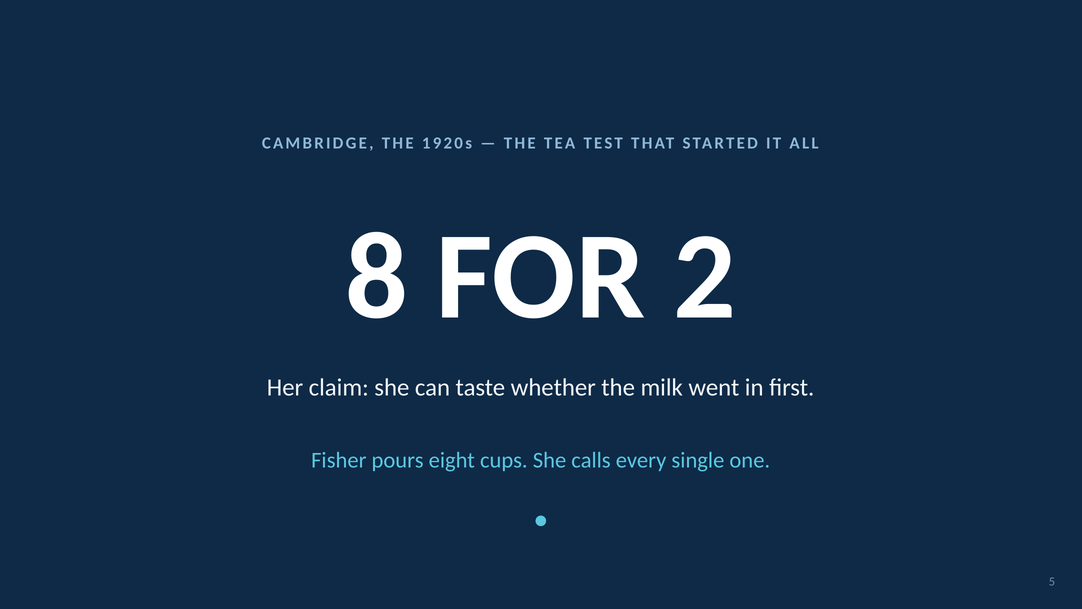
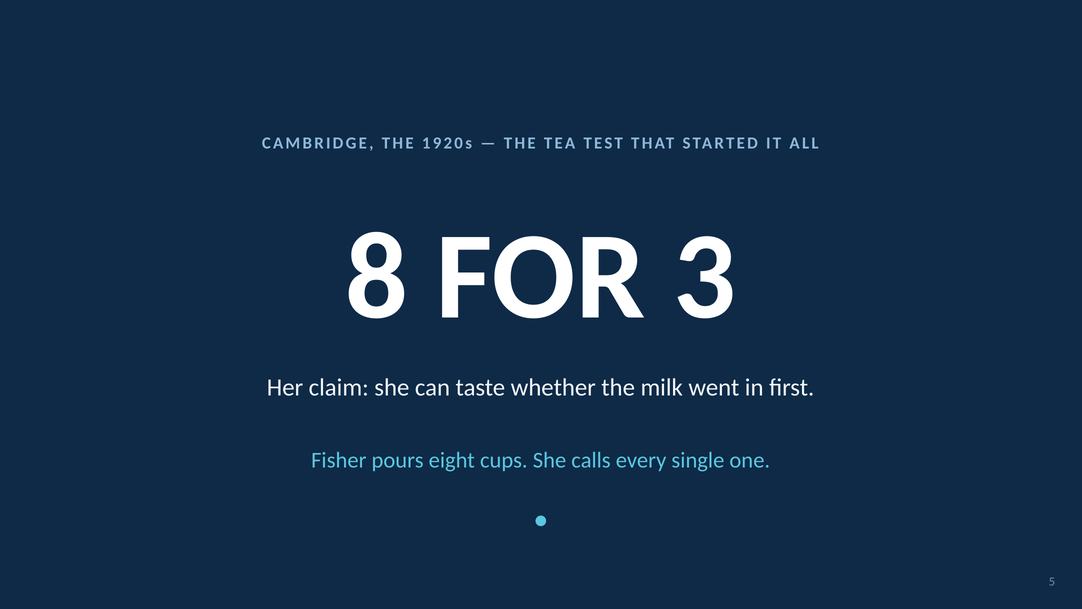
2: 2 -> 3
